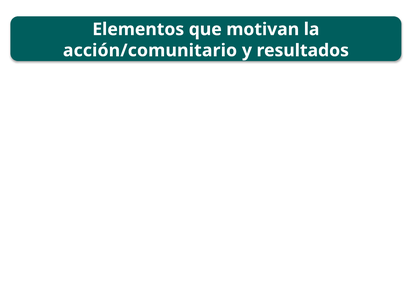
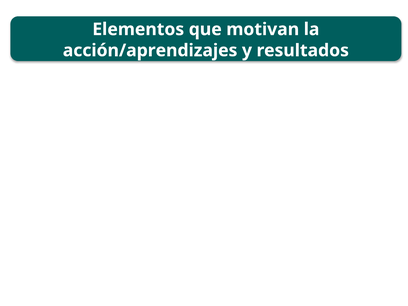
acción/comunitario: acción/comunitario -> acción/aprendizajes
